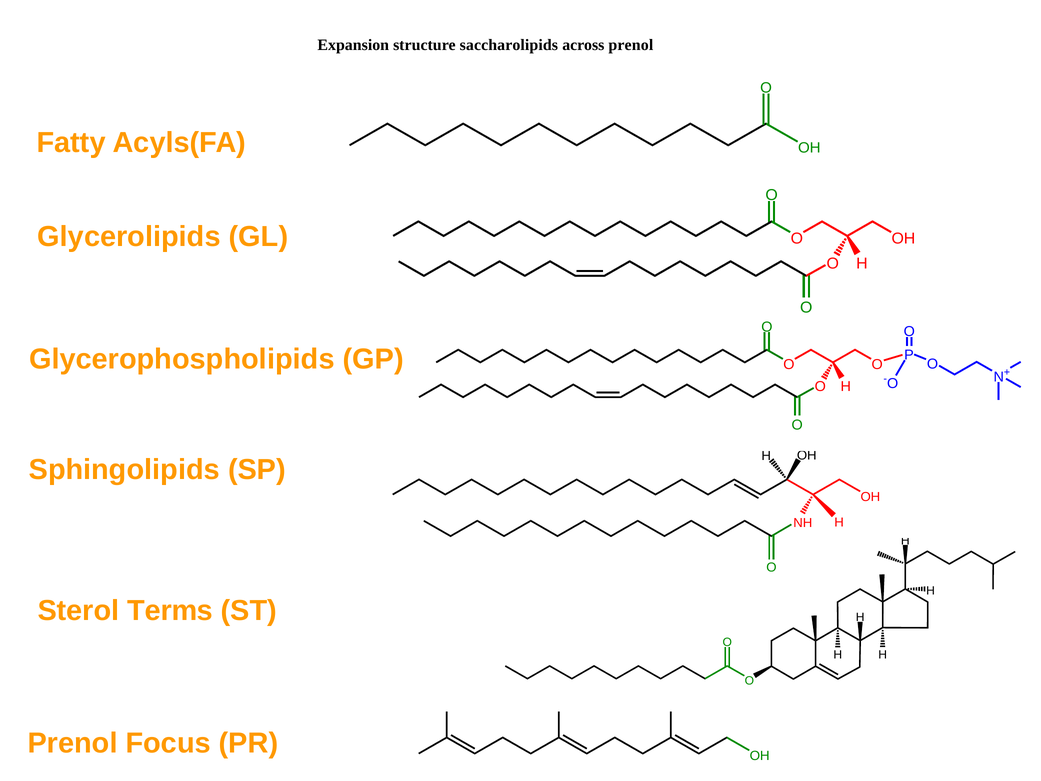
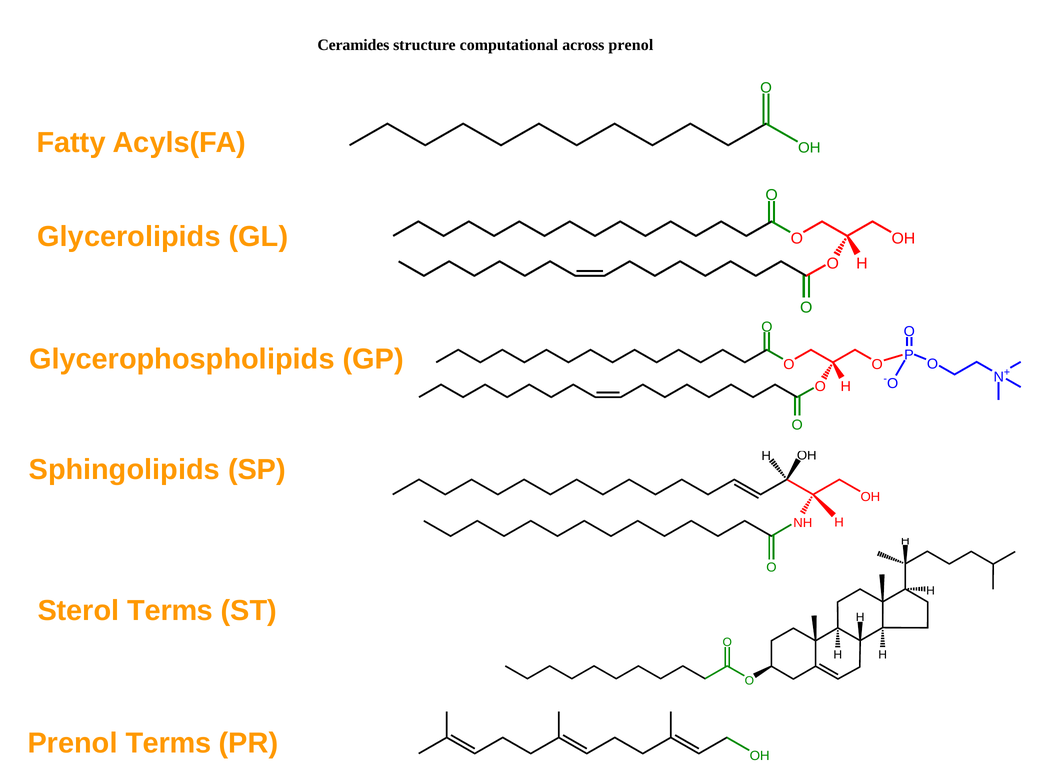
Expansion: Expansion -> Ceramides
saccharolipids: saccharolipids -> computational
Prenol Focus: Focus -> Terms
